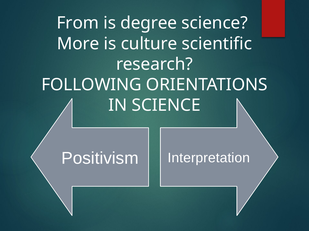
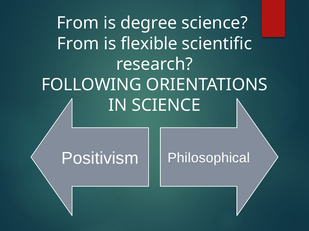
More at (78, 44): More -> From
culture: culture -> flexible
Interpretation: Interpretation -> Philosophical
